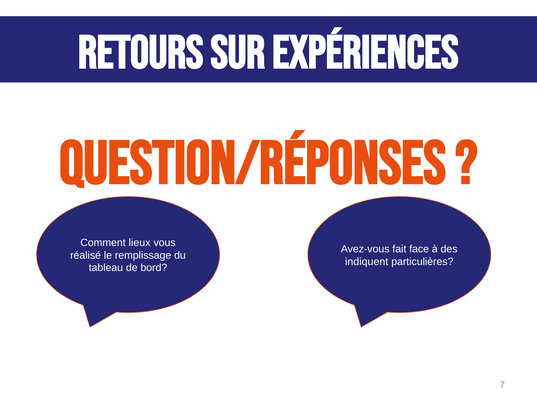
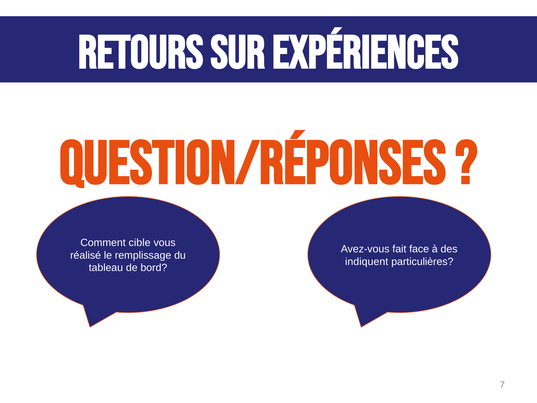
lieux: lieux -> cible
